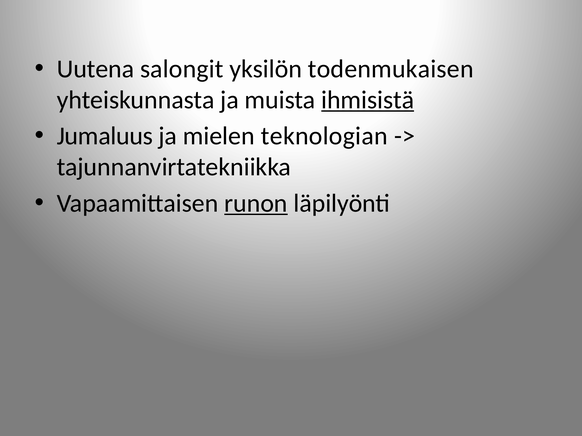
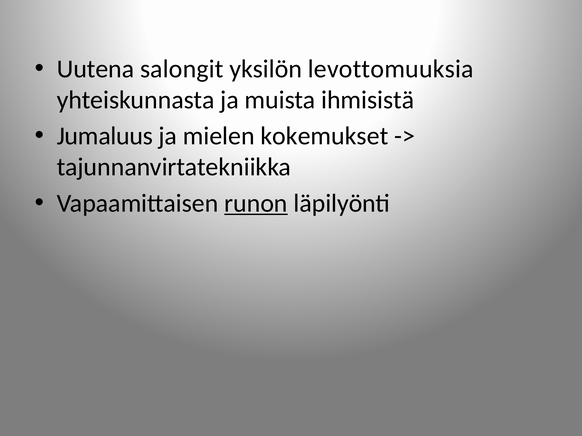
todenmukaisen: todenmukaisen -> levottomuuksia
ihmisistä underline: present -> none
teknologian: teknologian -> kokemukset
